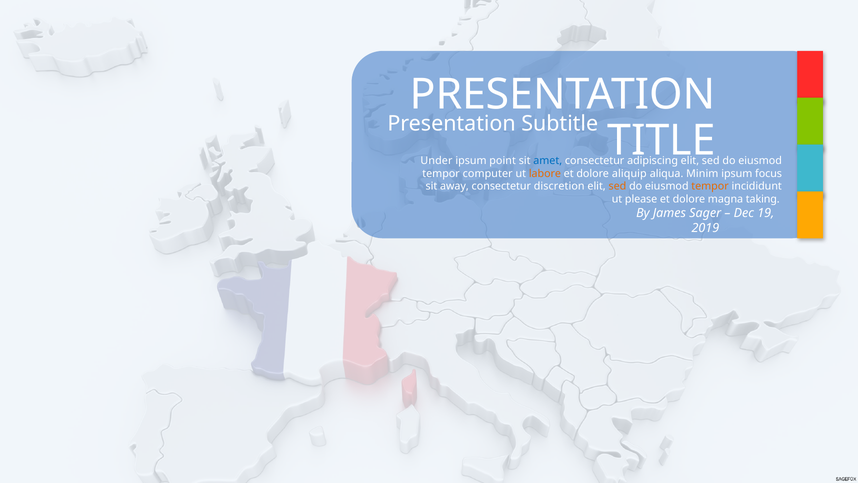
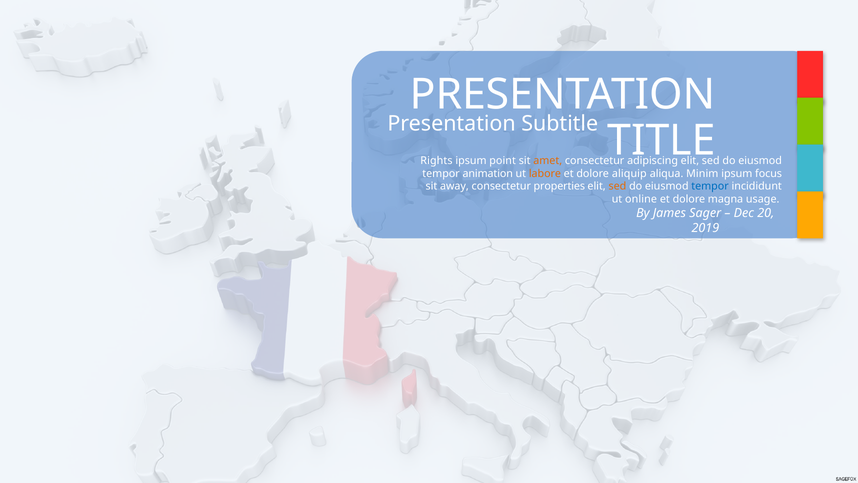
Under: Under -> Rights
amet colour: blue -> orange
computer: computer -> animation
discretion: discretion -> properties
tempor at (710, 186) colour: orange -> blue
please: please -> online
taking: taking -> usage
19: 19 -> 20
